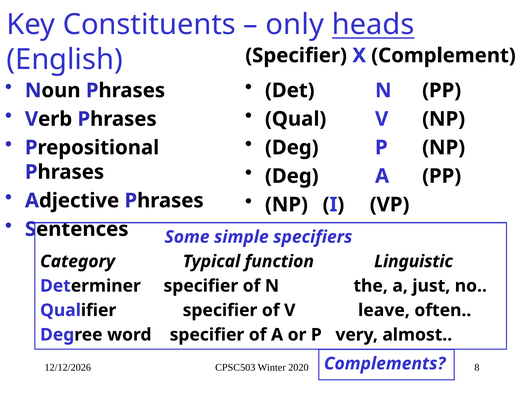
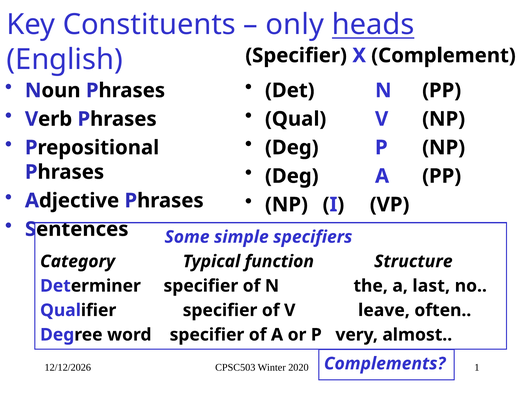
Linguistic: Linguistic -> Structure
just: just -> last
8: 8 -> 1
